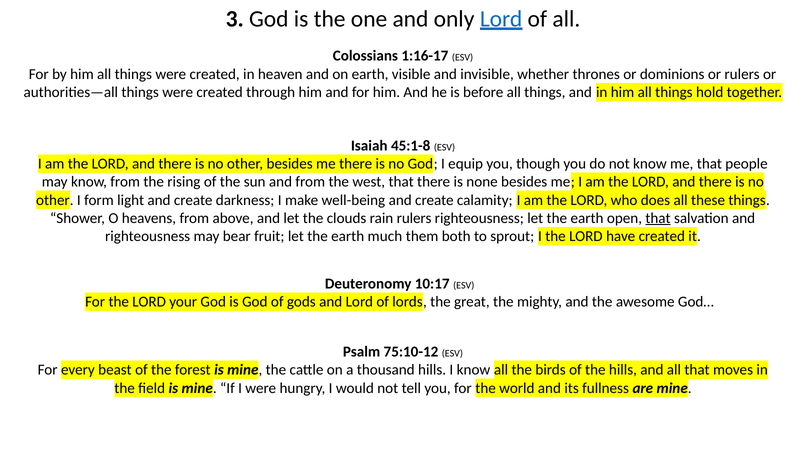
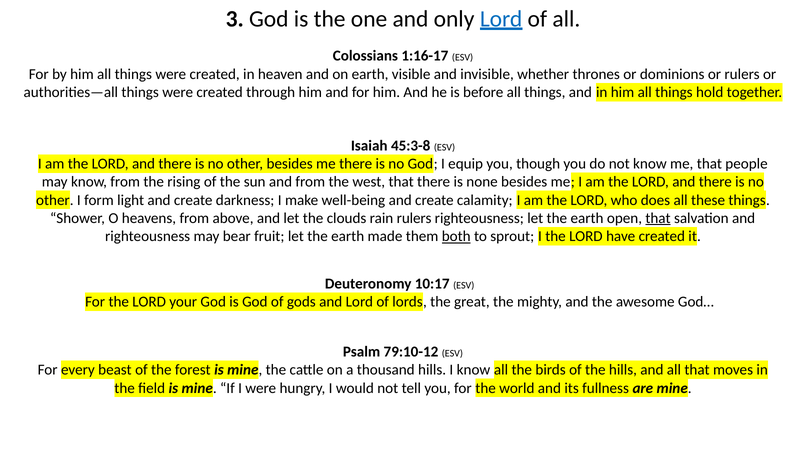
45:1-8: 45:1-8 -> 45:3-8
much: much -> made
both underline: none -> present
75:10-12: 75:10-12 -> 79:10-12
